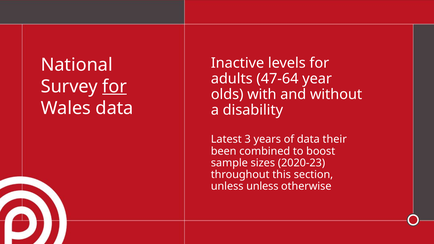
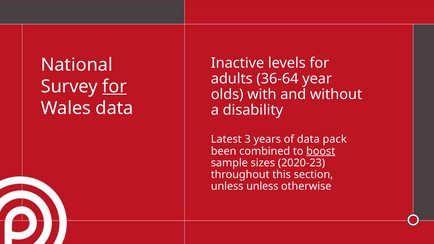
47-64: 47-64 -> 36-64
their: their -> pack
boost underline: none -> present
